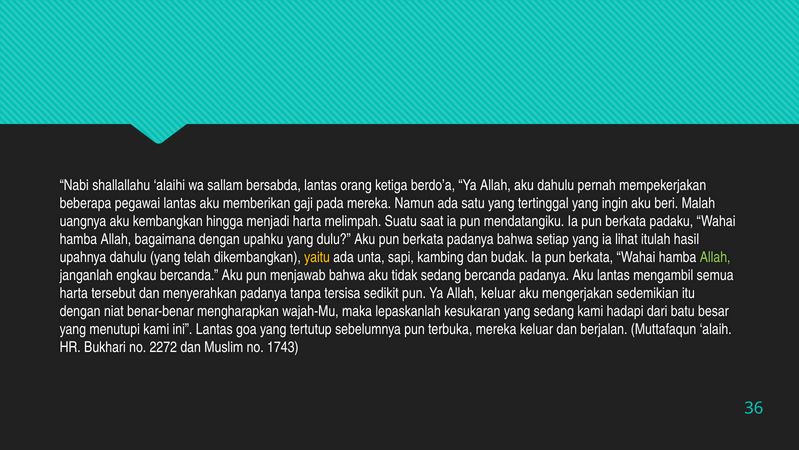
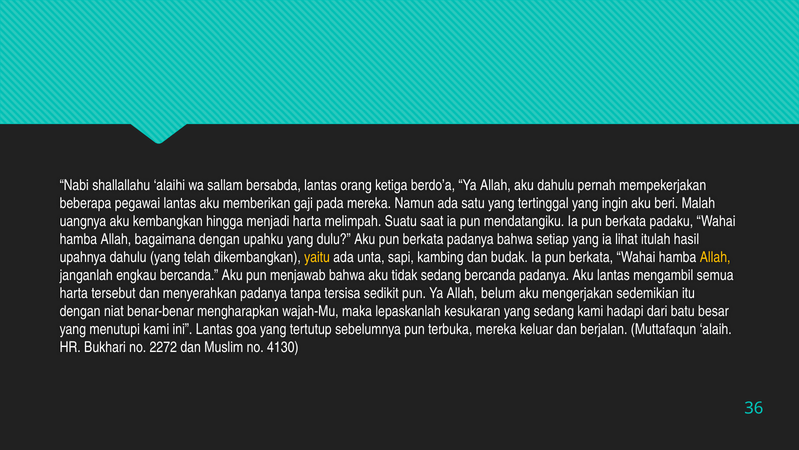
Allah at (715, 257) colour: light green -> yellow
Allah keluar: keluar -> belum
1743: 1743 -> 4130
